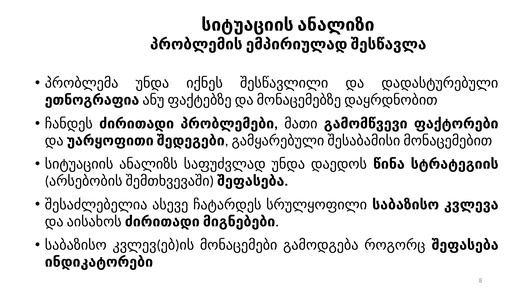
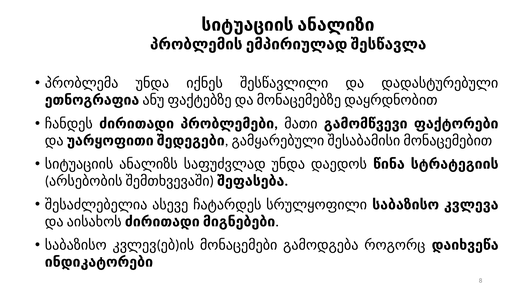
როგორც შეფასება: შეფასება -> დაიხვეწა
